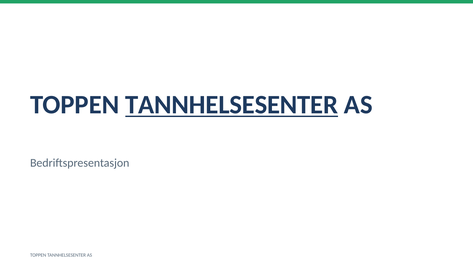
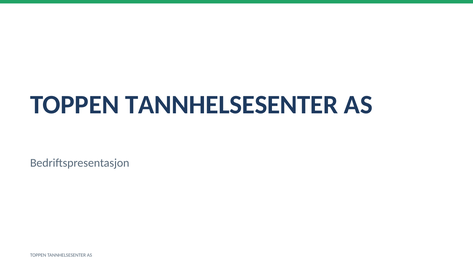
TANNHELSESENTER at (232, 105) underline: present -> none
